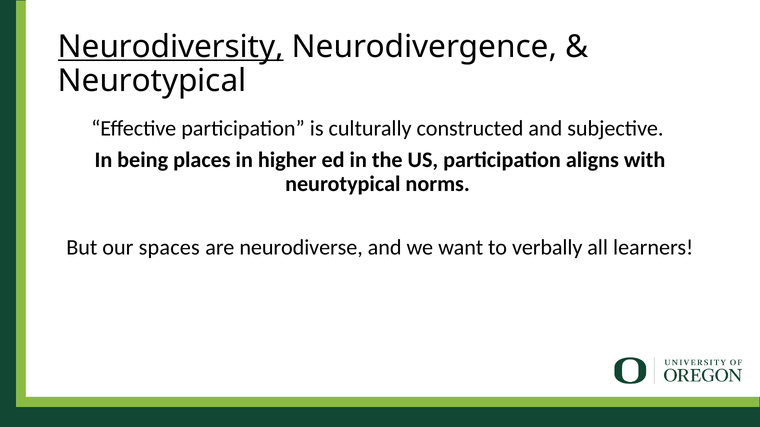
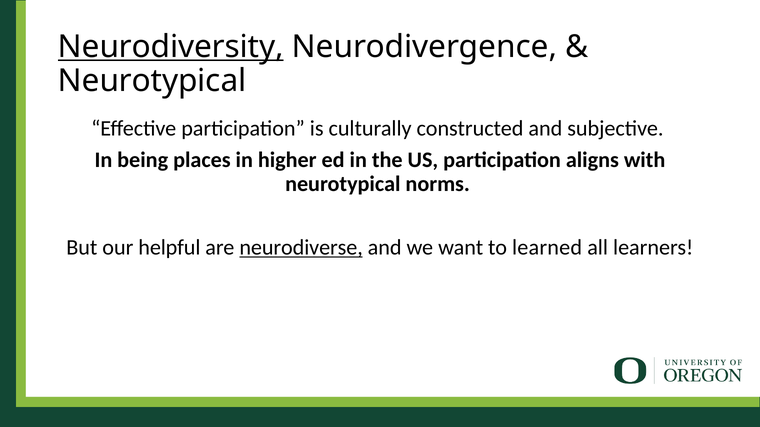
spaces: spaces -> helpful
neurodiverse underline: none -> present
verbally: verbally -> learned
